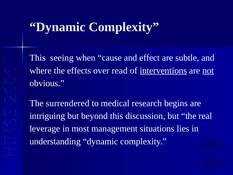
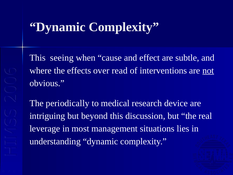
interventions underline: present -> none
surrendered: surrendered -> periodically
begins: begins -> device
